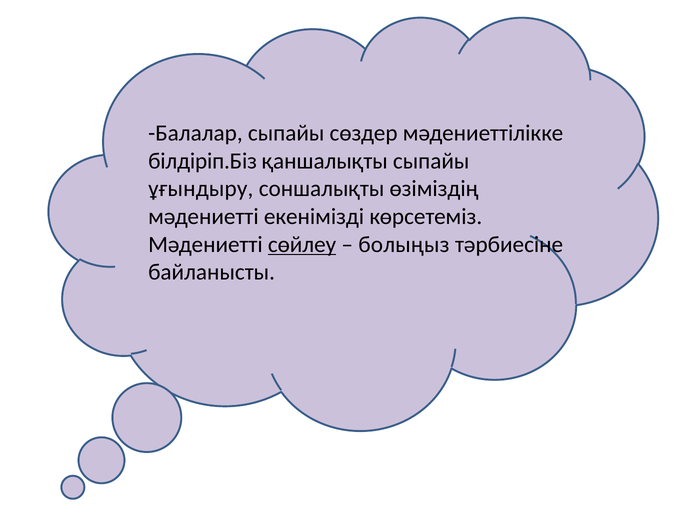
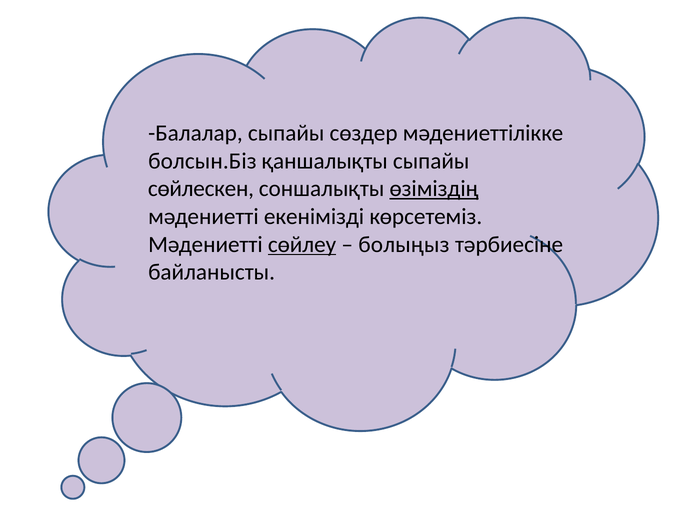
білдіріп.Біз: білдіріп.Біз -> болсын.Біз
ұғындыру: ұғындыру -> сөйлескен
өзіміздің underline: none -> present
